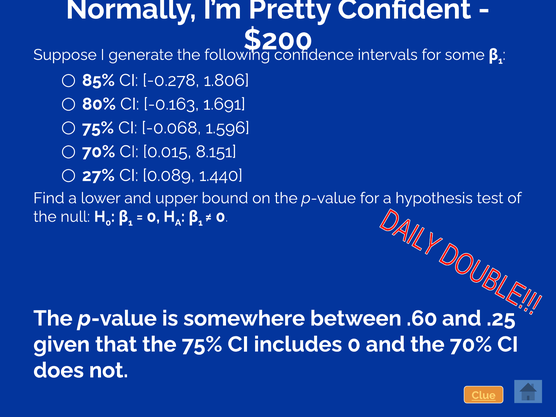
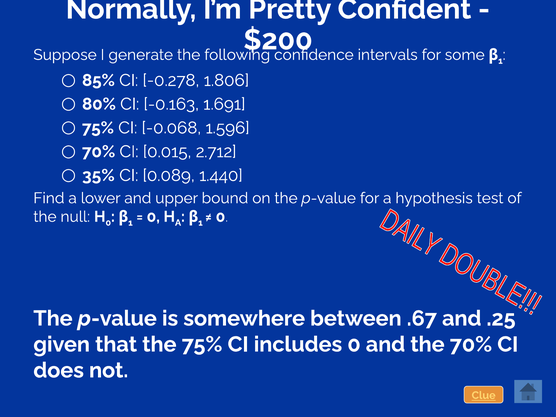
8.151: 8.151 -> 2.712
27%: 27% -> 35%
.60: .60 -> .67
